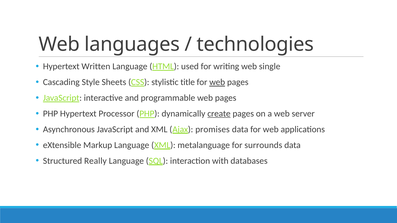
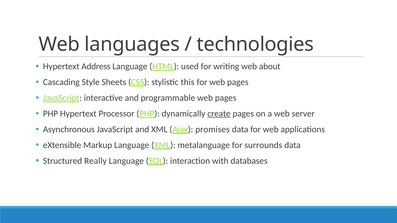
Written: Written -> Address
single: single -> about
title: title -> this
web at (217, 82) underline: present -> none
